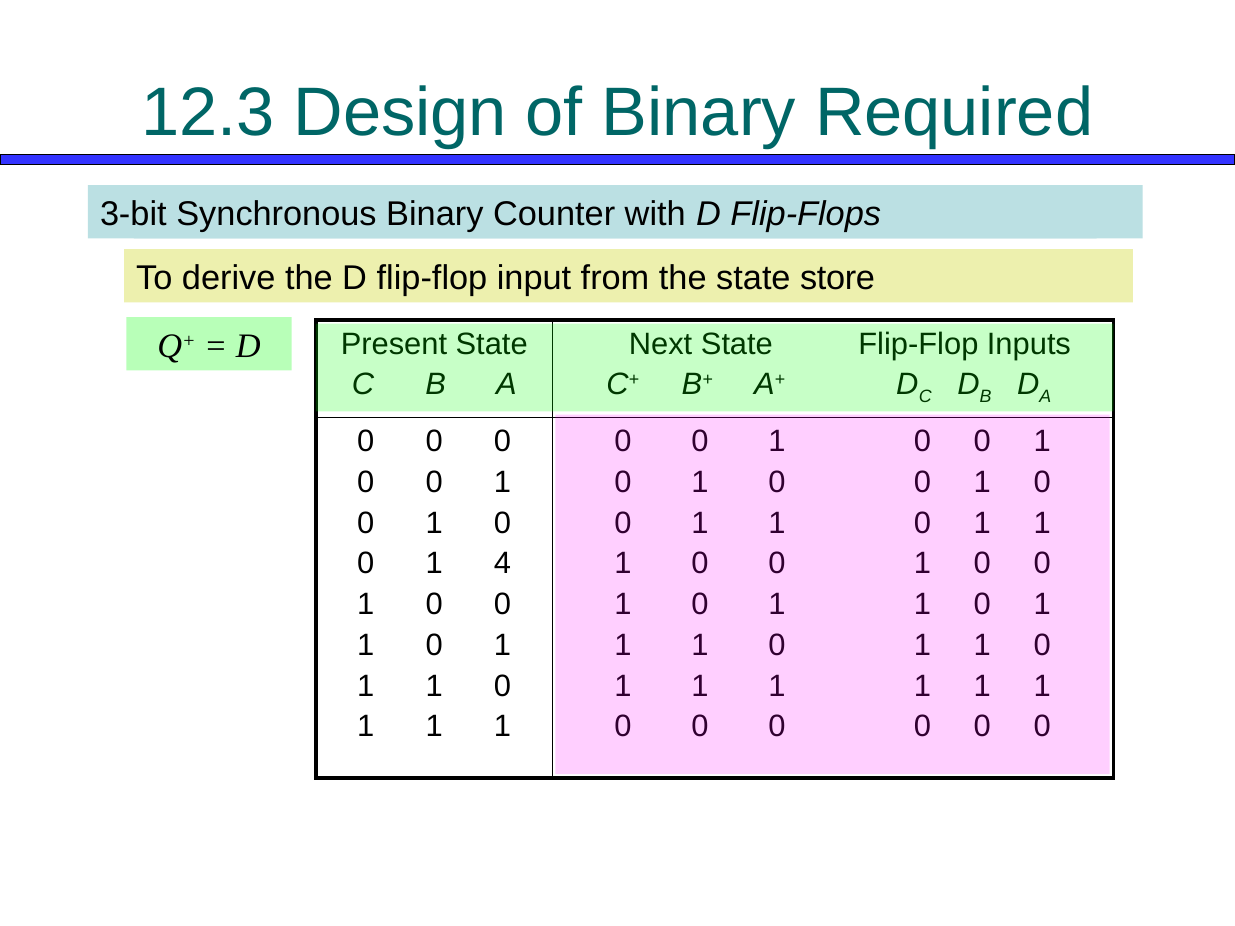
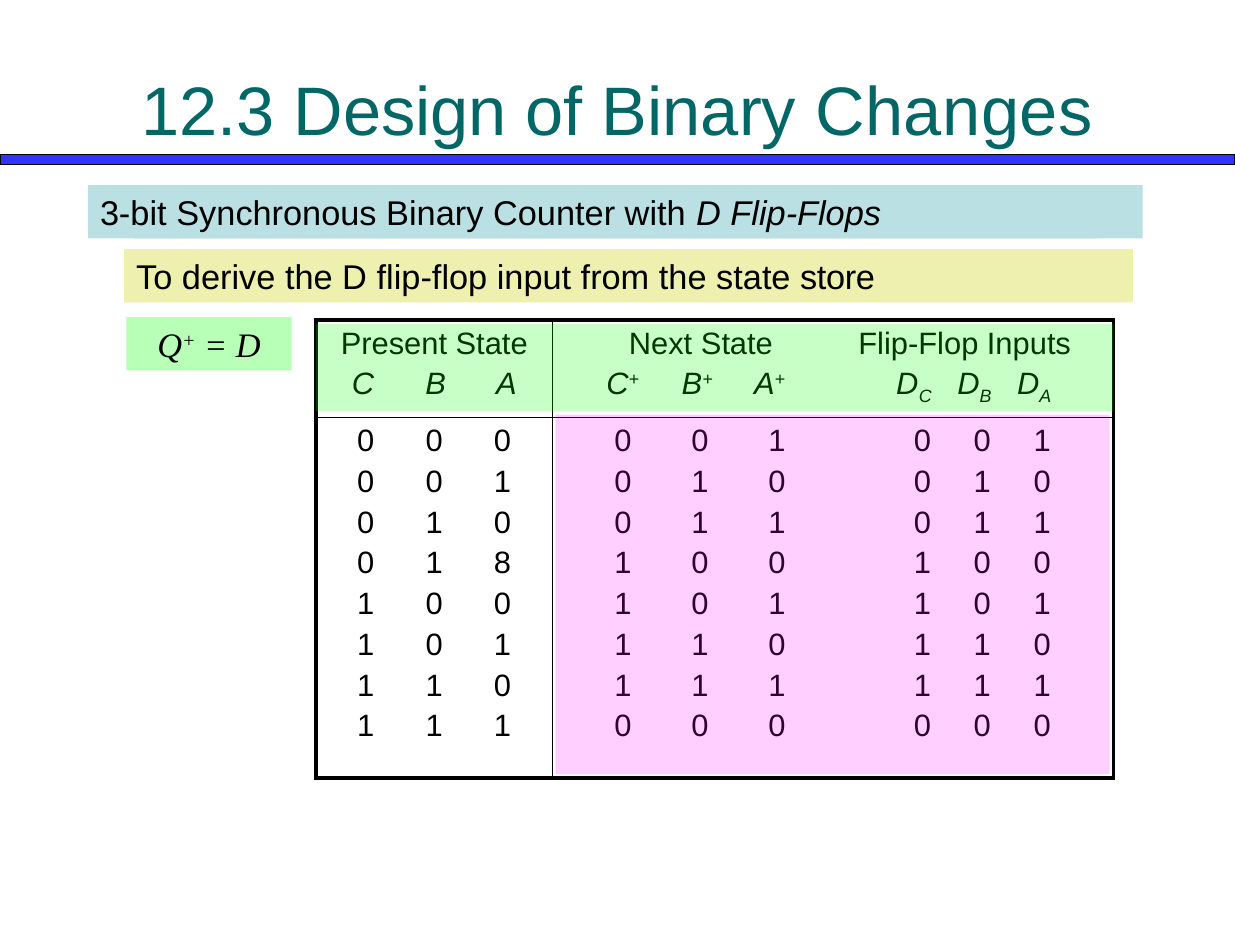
Required: Required -> Changes
4: 4 -> 8
